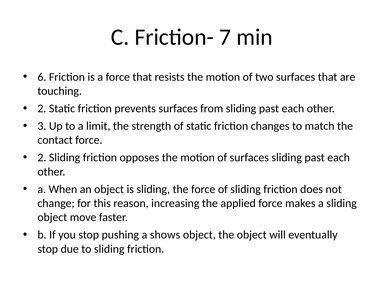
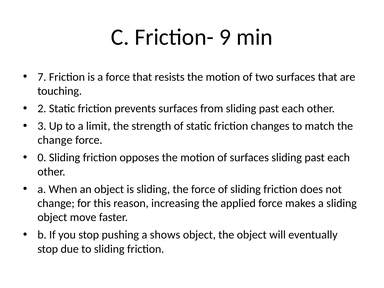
7: 7 -> 9
6: 6 -> 7
contact at (55, 140): contact -> change
2 at (42, 158): 2 -> 0
